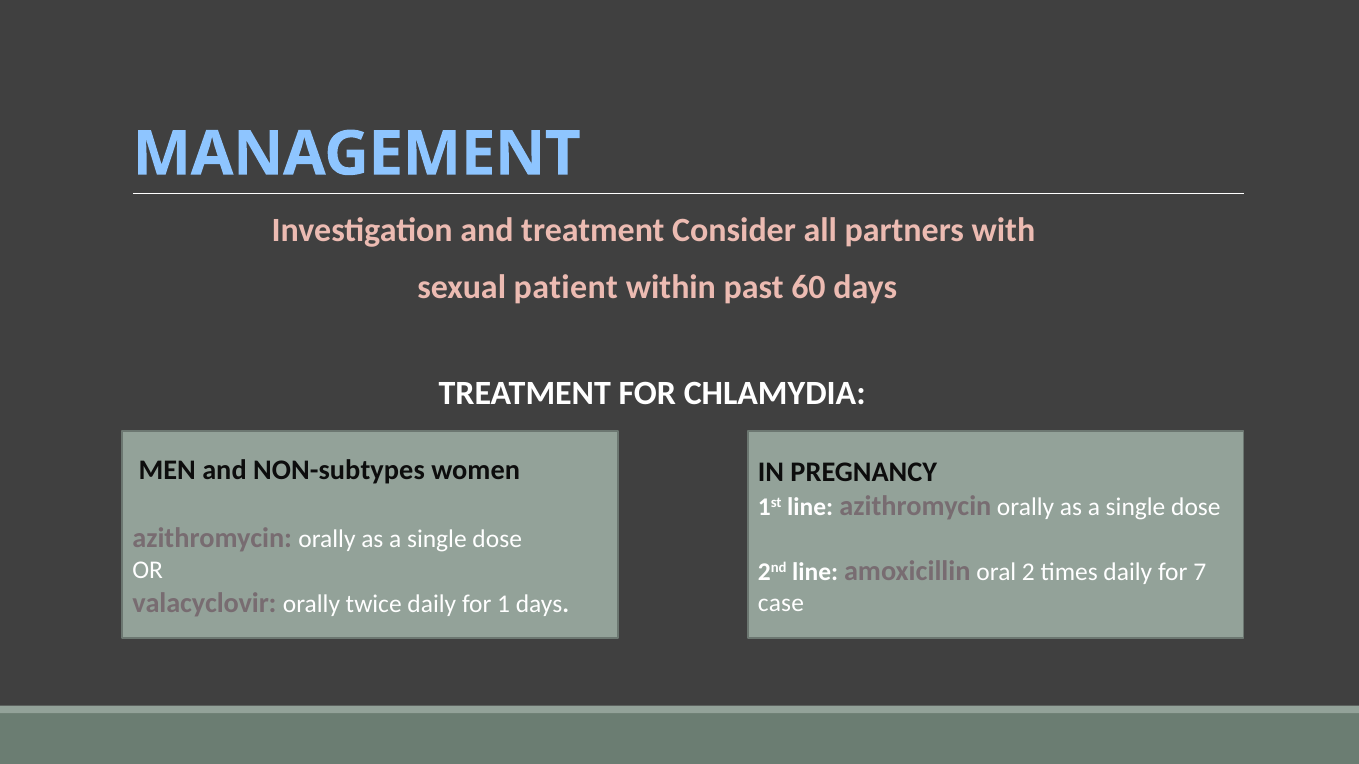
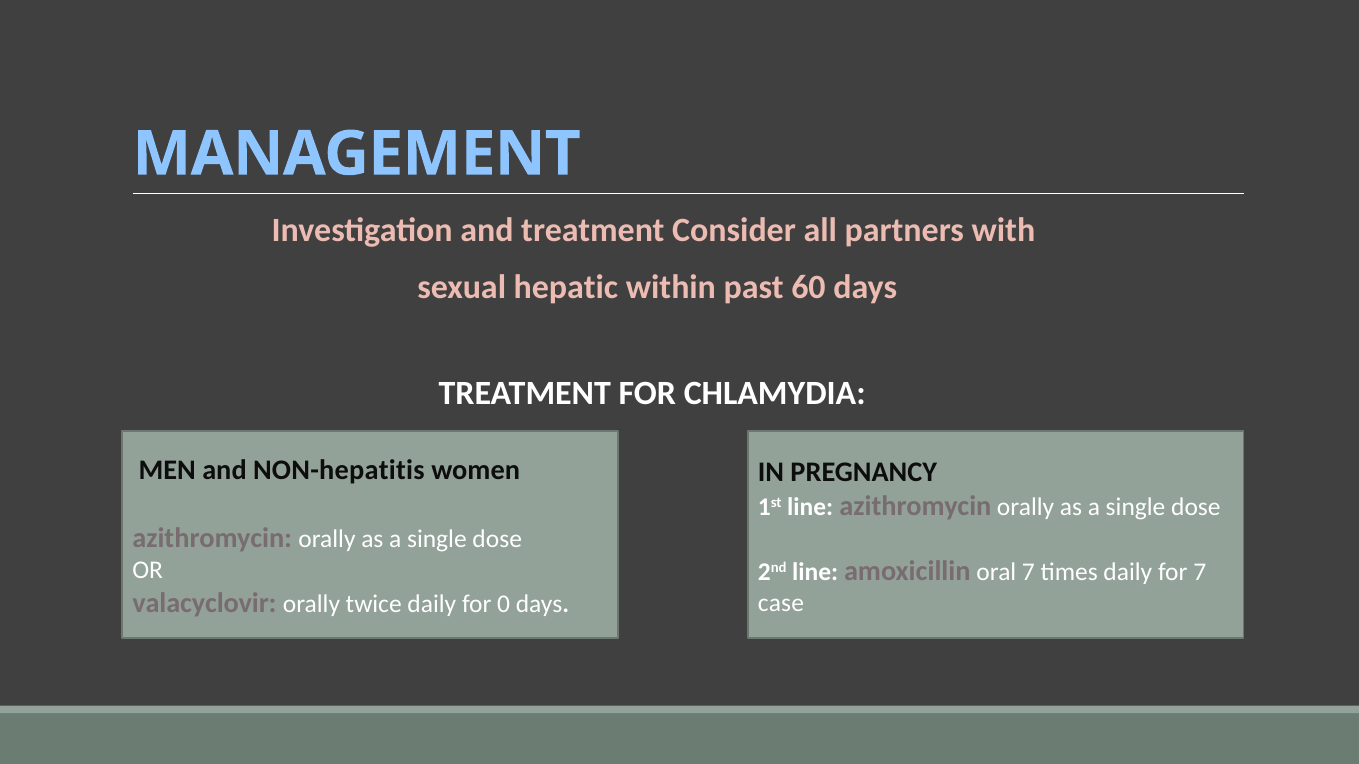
patient: patient -> hepatic
NON-subtypes: NON-subtypes -> NON-hepatitis
oral 2: 2 -> 7
1: 1 -> 0
